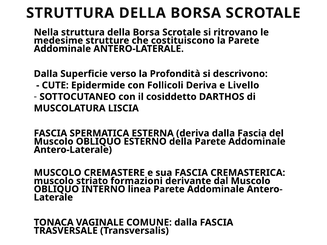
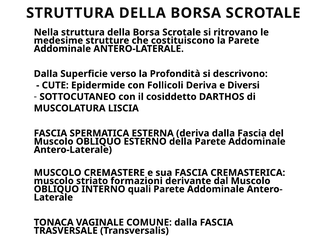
Livello: Livello -> Diversi
linea: linea -> quali
